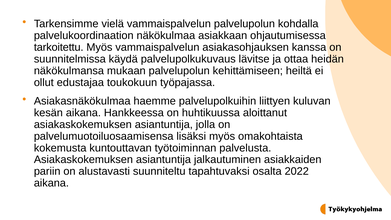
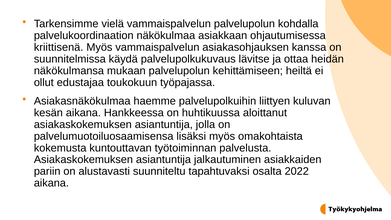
tarkoitettu: tarkoitettu -> kriittisenä
